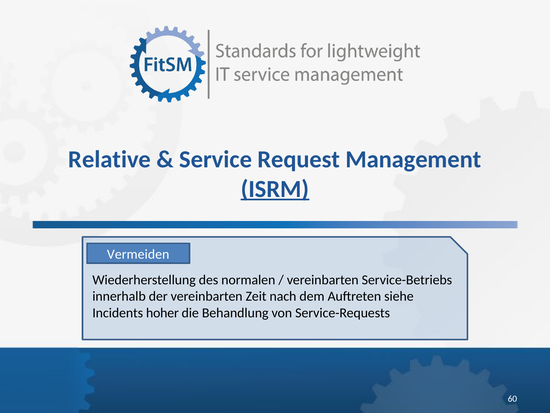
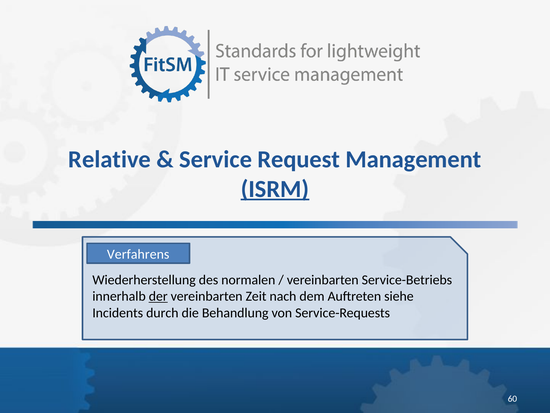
Vermeiden: Vermeiden -> Verfahrens
der underline: none -> present
hoher: hoher -> durch
